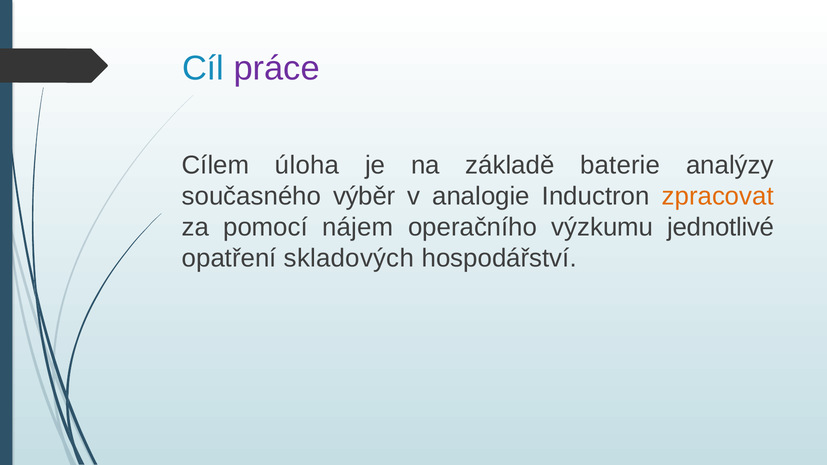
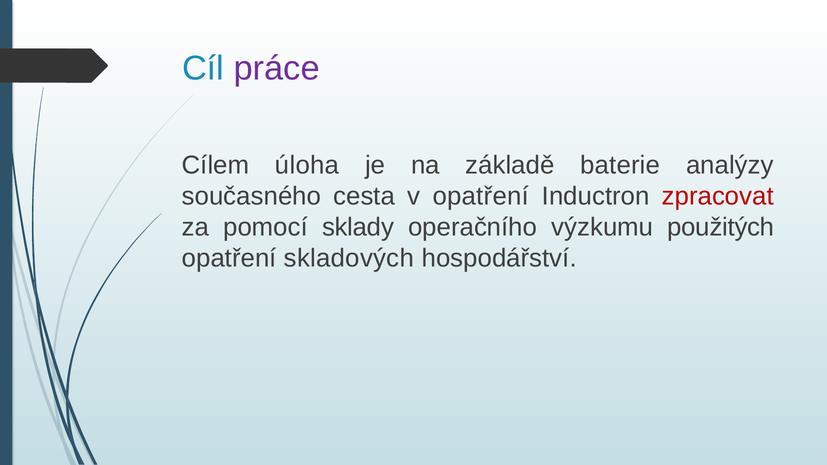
výběr: výběr -> cesta
v analogie: analogie -> opatření
zpracovat colour: orange -> red
nájem: nájem -> sklady
jednotlivé: jednotlivé -> použitých
